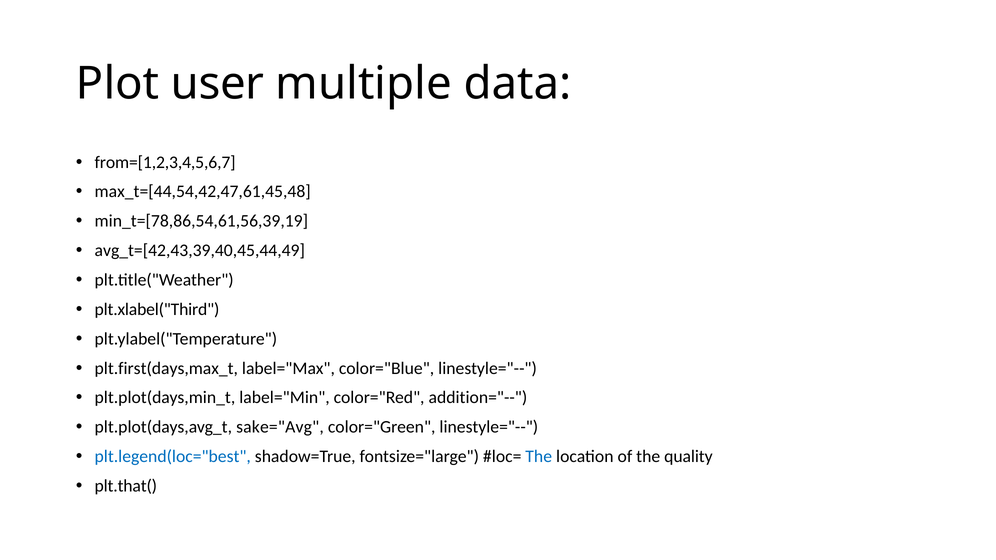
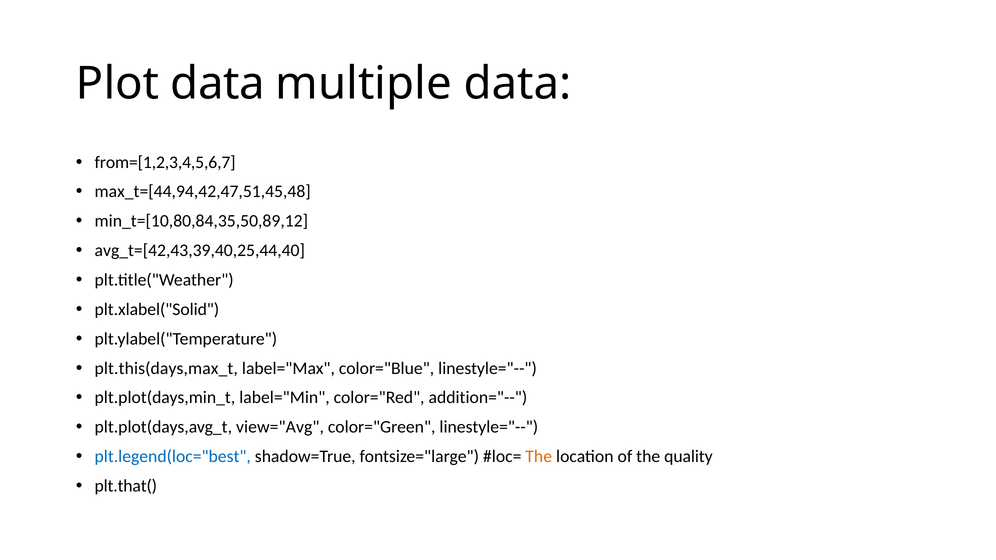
Plot user: user -> data
max_t=[44,54,42,47,61,45,48: max_t=[44,54,42,47,61,45,48 -> max_t=[44,94,42,47,51,45,48
min_t=[78,86,54,61,56,39,19: min_t=[78,86,54,61,56,39,19 -> min_t=[10,80,84,35,50,89,12
avg_t=[42,43,39,40,45,44,49: avg_t=[42,43,39,40,45,44,49 -> avg_t=[42,43,39,40,25,44,40
plt.xlabel("Third: plt.xlabel("Third -> plt.xlabel("Solid
plt.first(days,max_t: plt.first(days,max_t -> plt.this(days,max_t
sake="Avg: sake="Avg -> view="Avg
The at (539, 457) colour: blue -> orange
